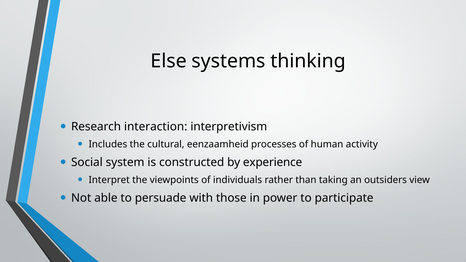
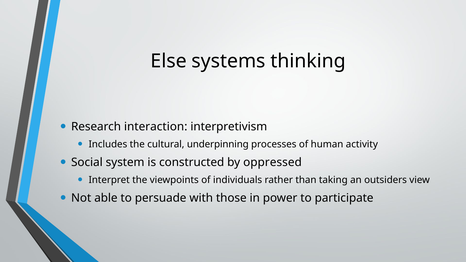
eenzaamheid: eenzaamheid -> underpinning
experience: experience -> oppressed
